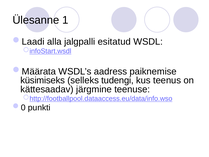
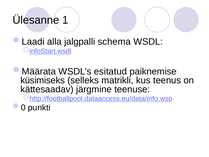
esitatud: esitatud -> schema
aadress: aadress -> esitatud
tudengi: tudengi -> matrikli
